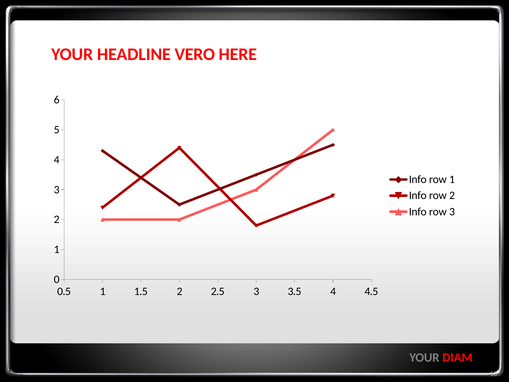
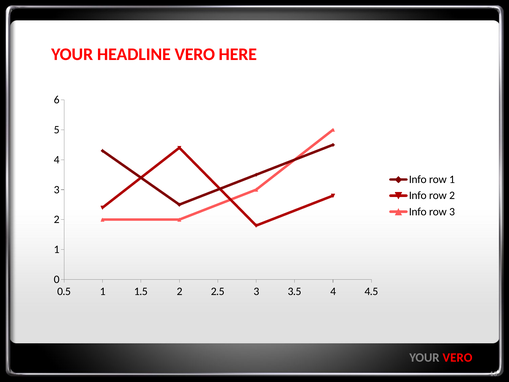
YOUR DIAM: DIAM -> VERO
